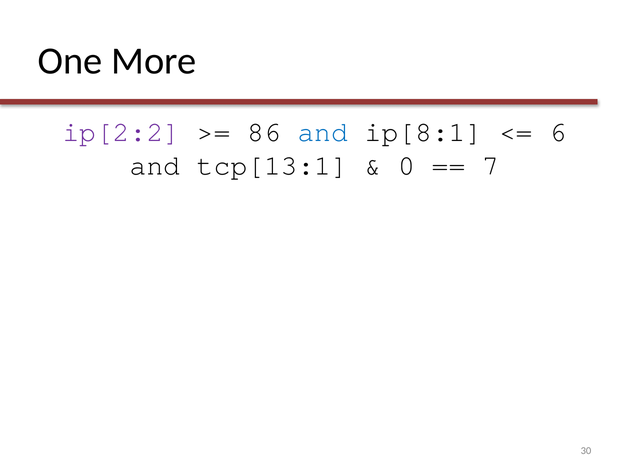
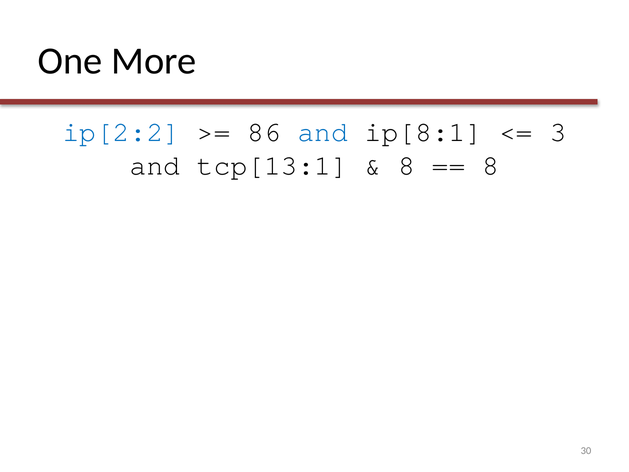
ip[2:2 colour: purple -> blue
6: 6 -> 3
0 at (407, 166): 0 -> 8
7 at (491, 166): 7 -> 8
